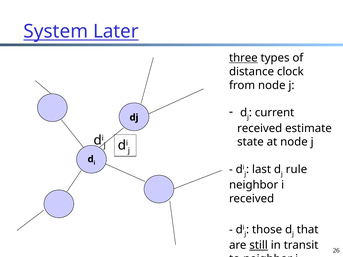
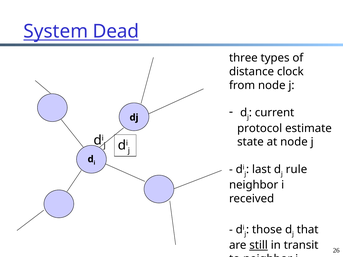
Later: Later -> Dead
three underline: present -> none
received at (260, 128): received -> protocol
